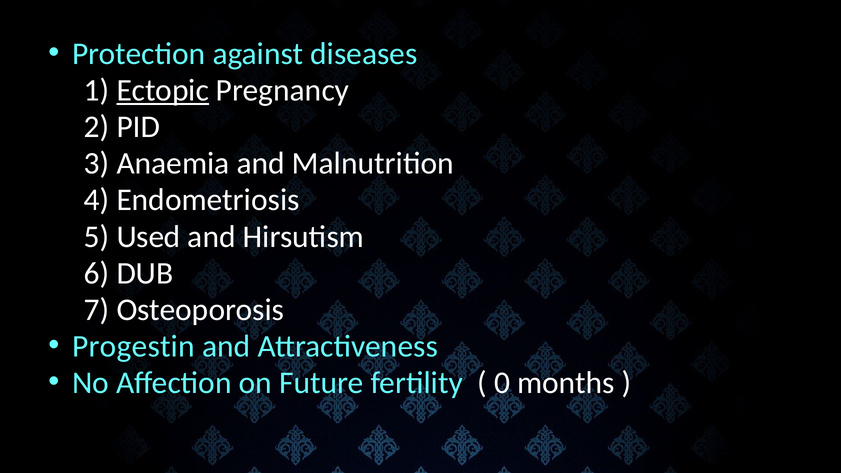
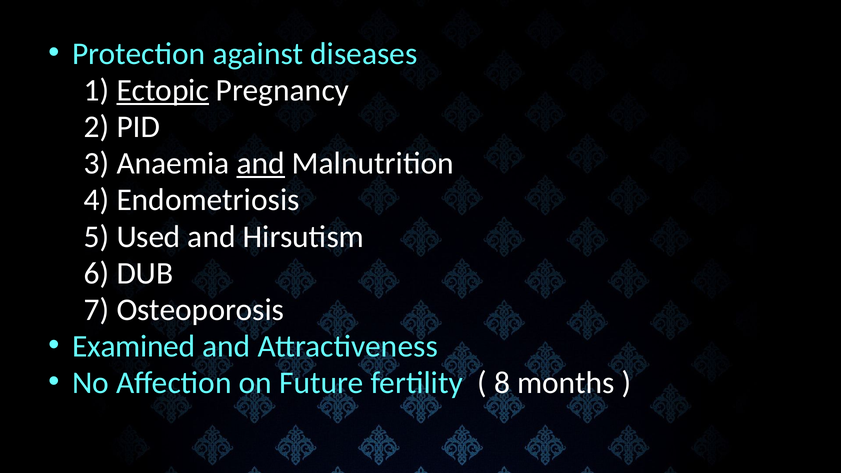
and at (261, 163) underline: none -> present
Progestin: Progestin -> Examined
0: 0 -> 8
